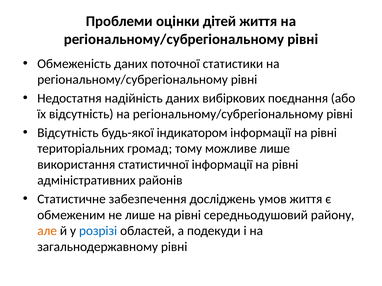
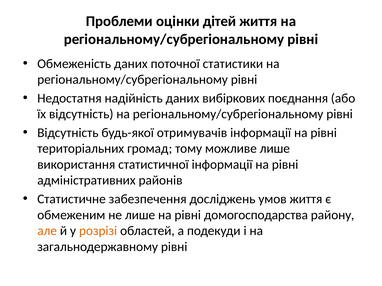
індикатором: індикатором -> отримувачів
середньодушовий: середньодушовий -> домогосподарства
розрізі colour: blue -> orange
